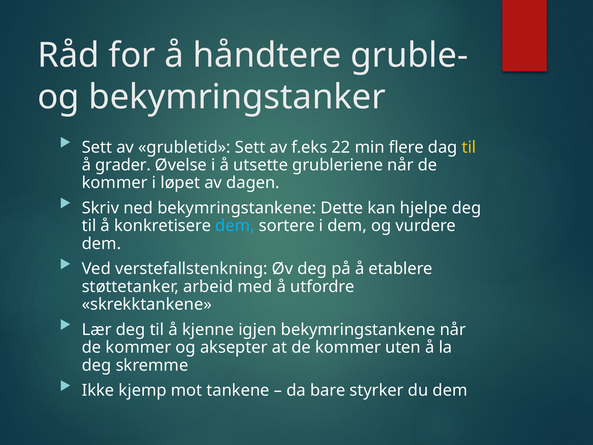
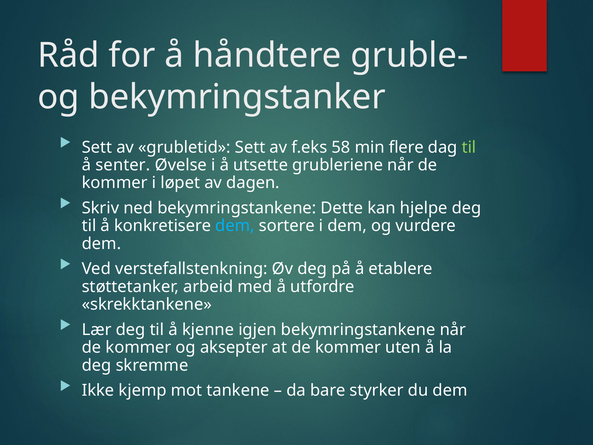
22: 22 -> 58
til at (469, 147) colour: yellow -> light green
grader: grader -> senter
